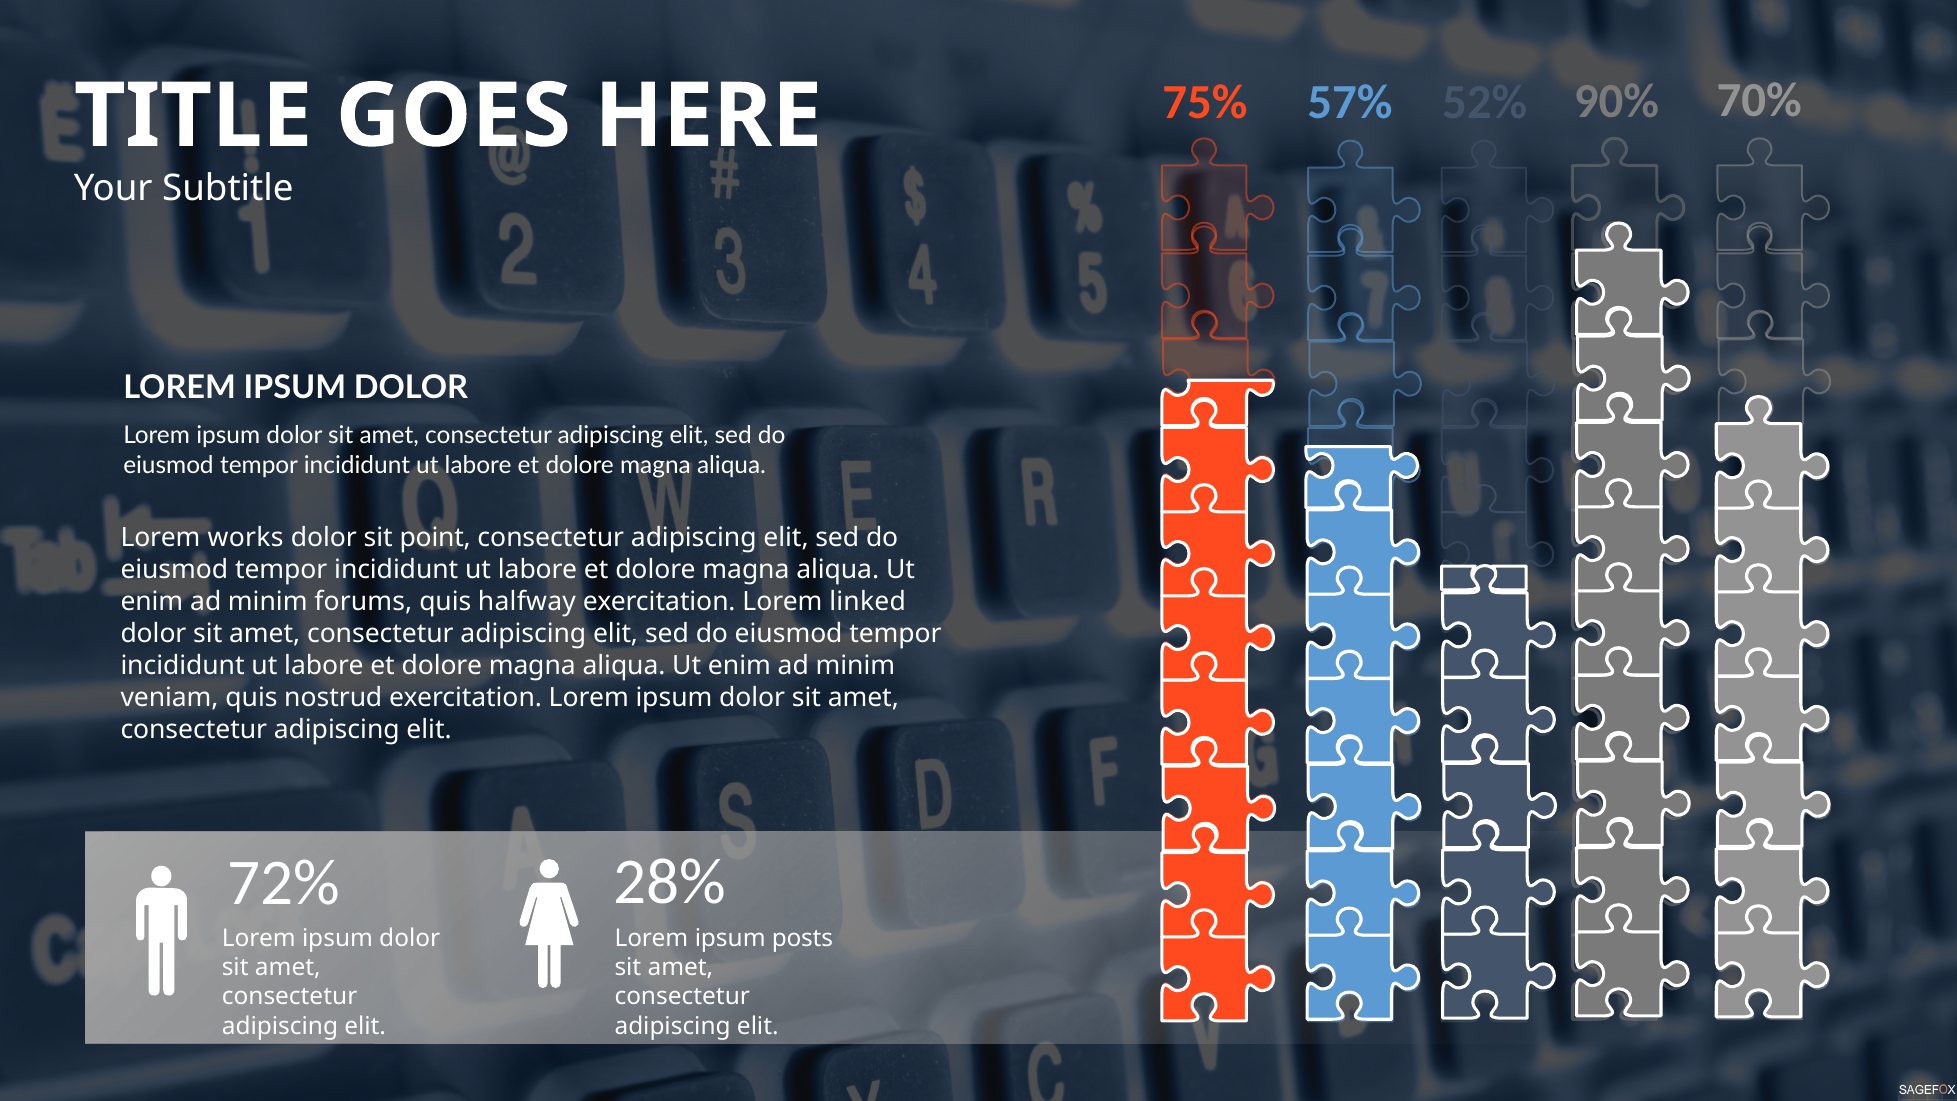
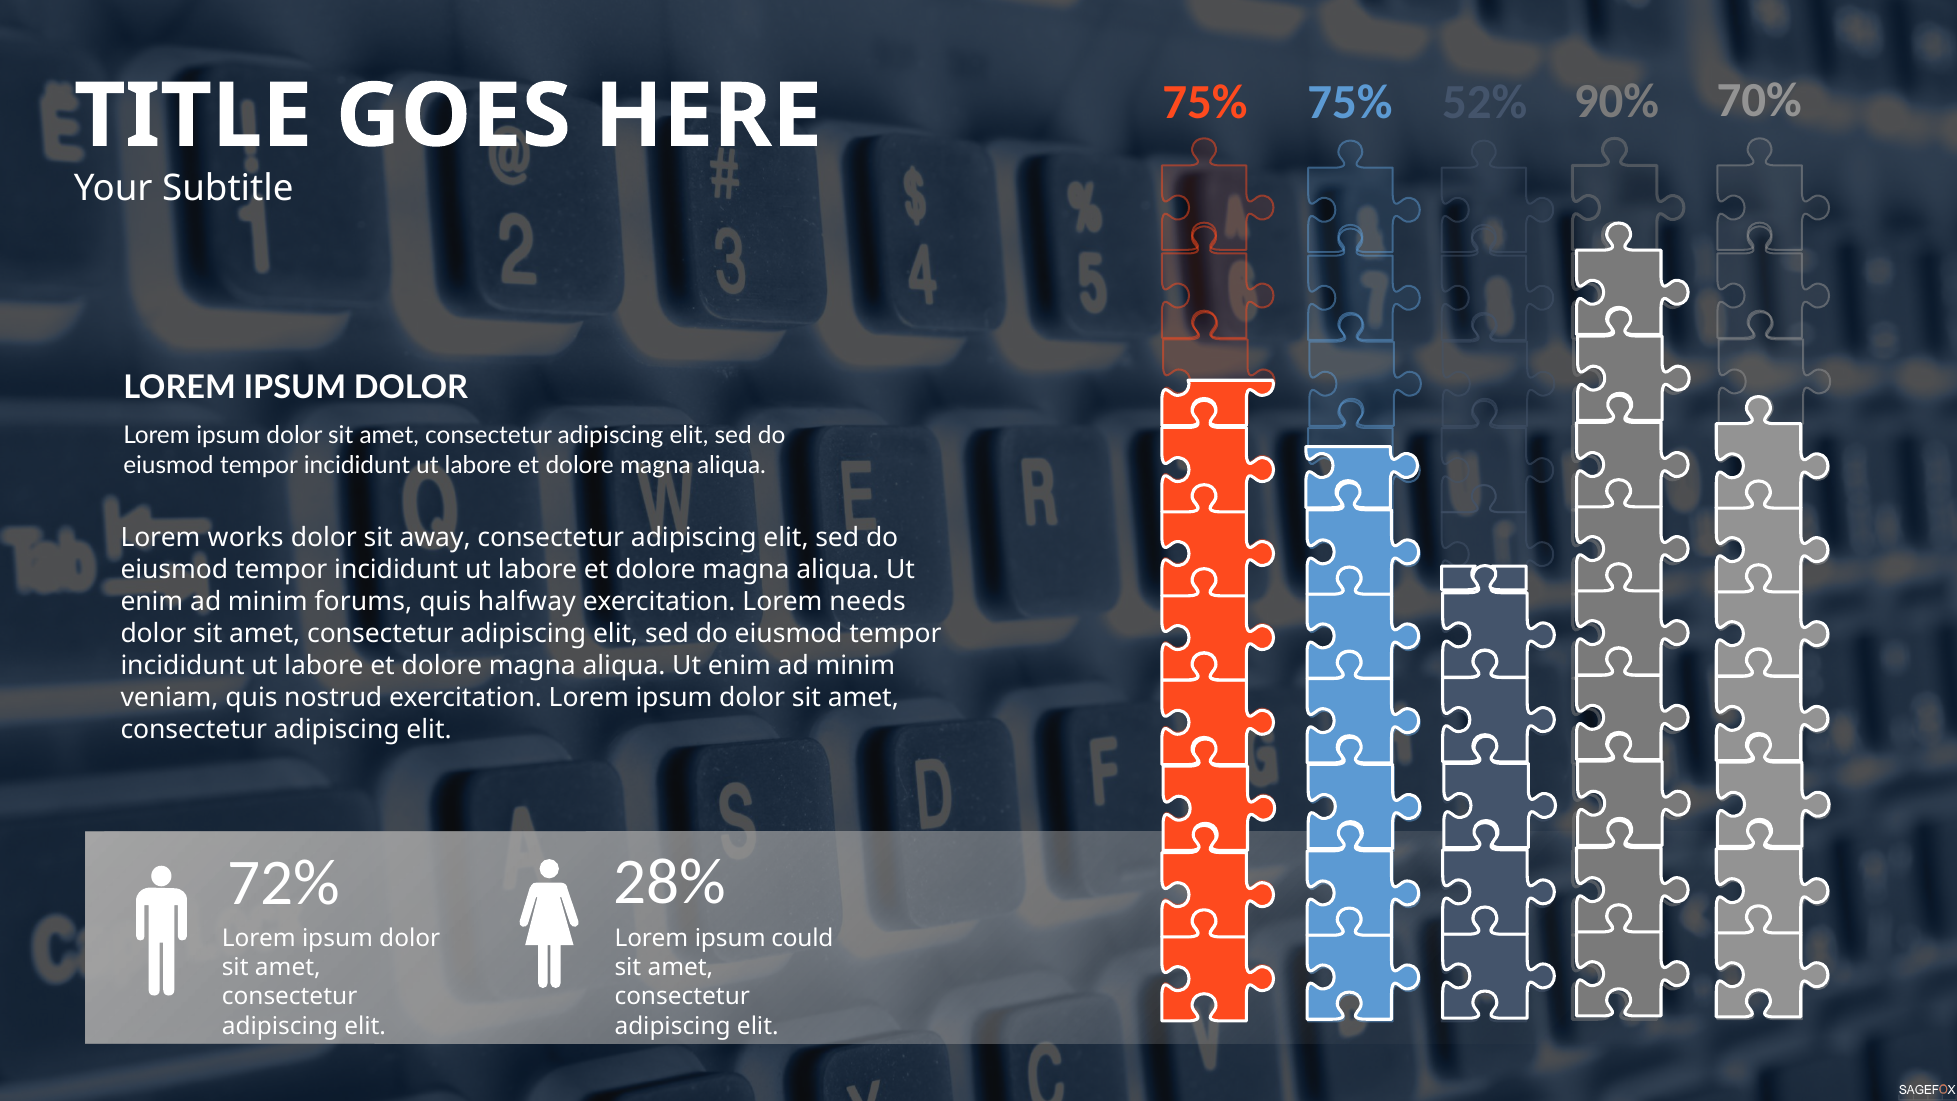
75% 57%: 57% -> 75%
point: point -> away
linked: linked -> needs
posts: posts -> could
